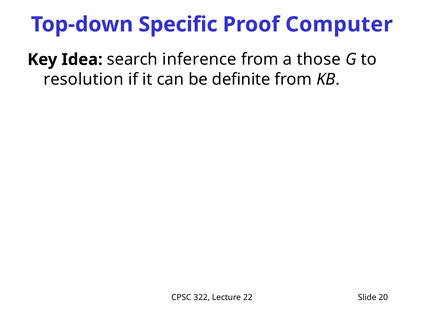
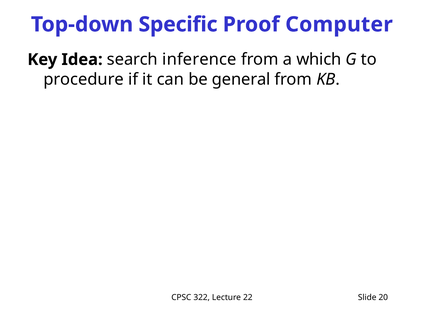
those: those -> which
resolution: resolution -> procedure
definite: definite -> general
